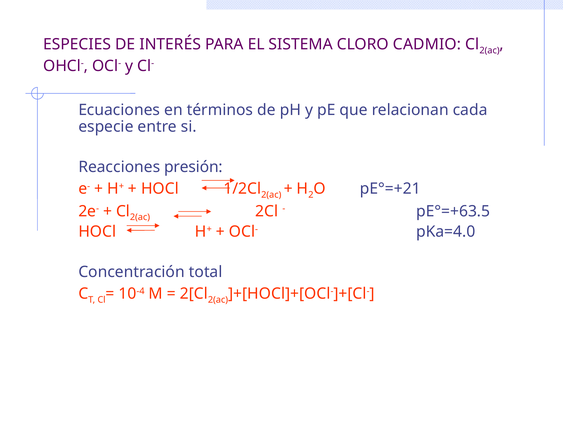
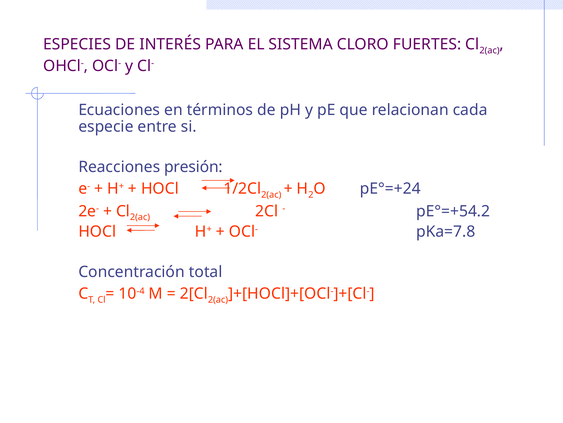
CADMIO: CADMIO -> FUERTES
pE°=+21: pE°=+21 -> pE°=+24
pE°=+63.5: pE°=+63.5 -> pE°=+54.2
pKa=4.0: pKa=4.0 -> pKa=7.8
